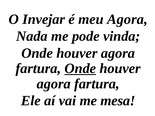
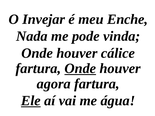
meu Agora: Agora -> Enche
agora at (118, 53): agora -> cálice
Ele underline: none -> present
mesa: mesa -> água
